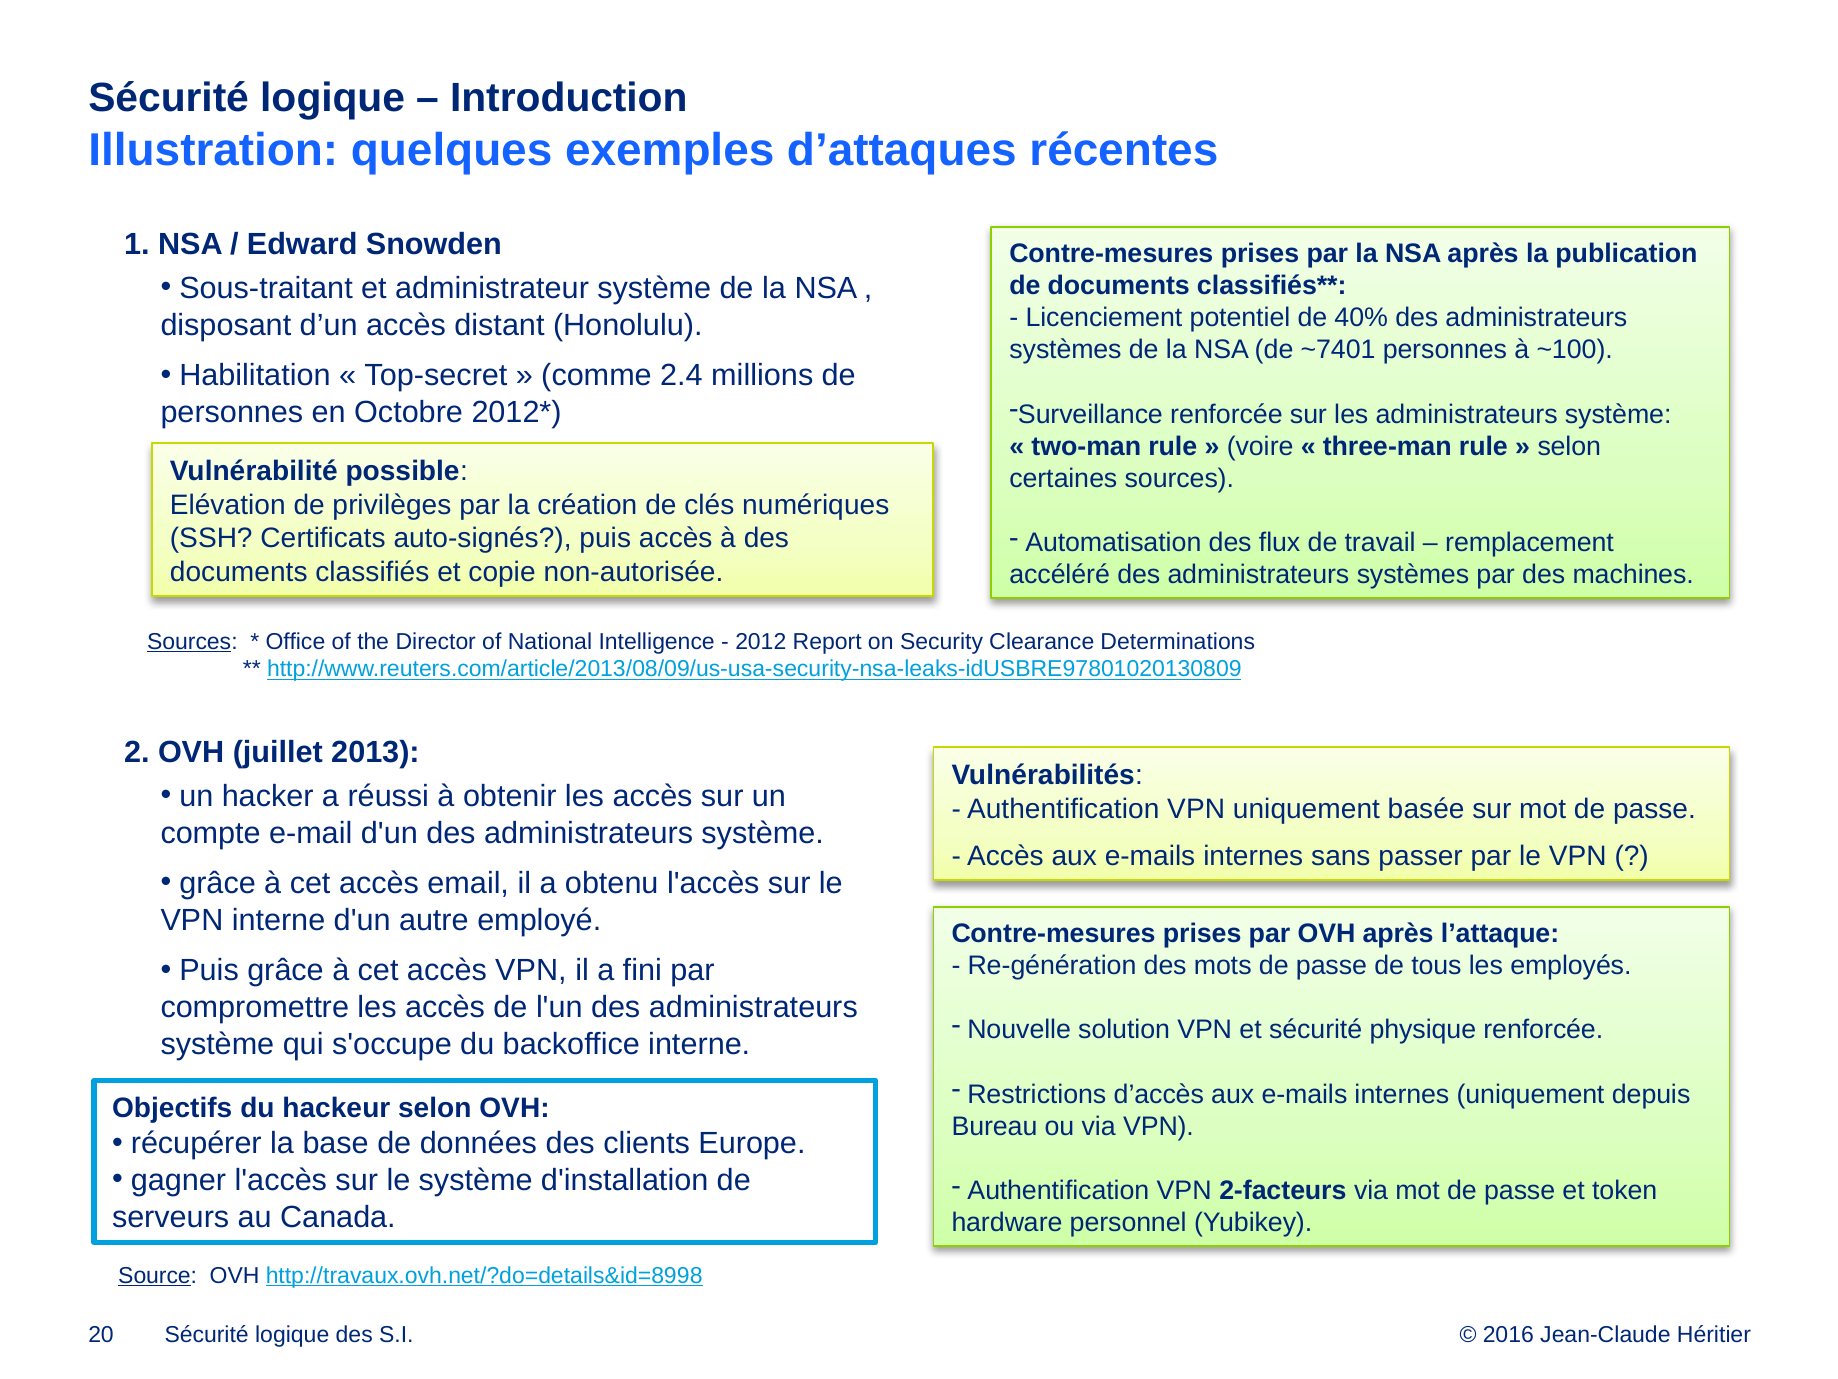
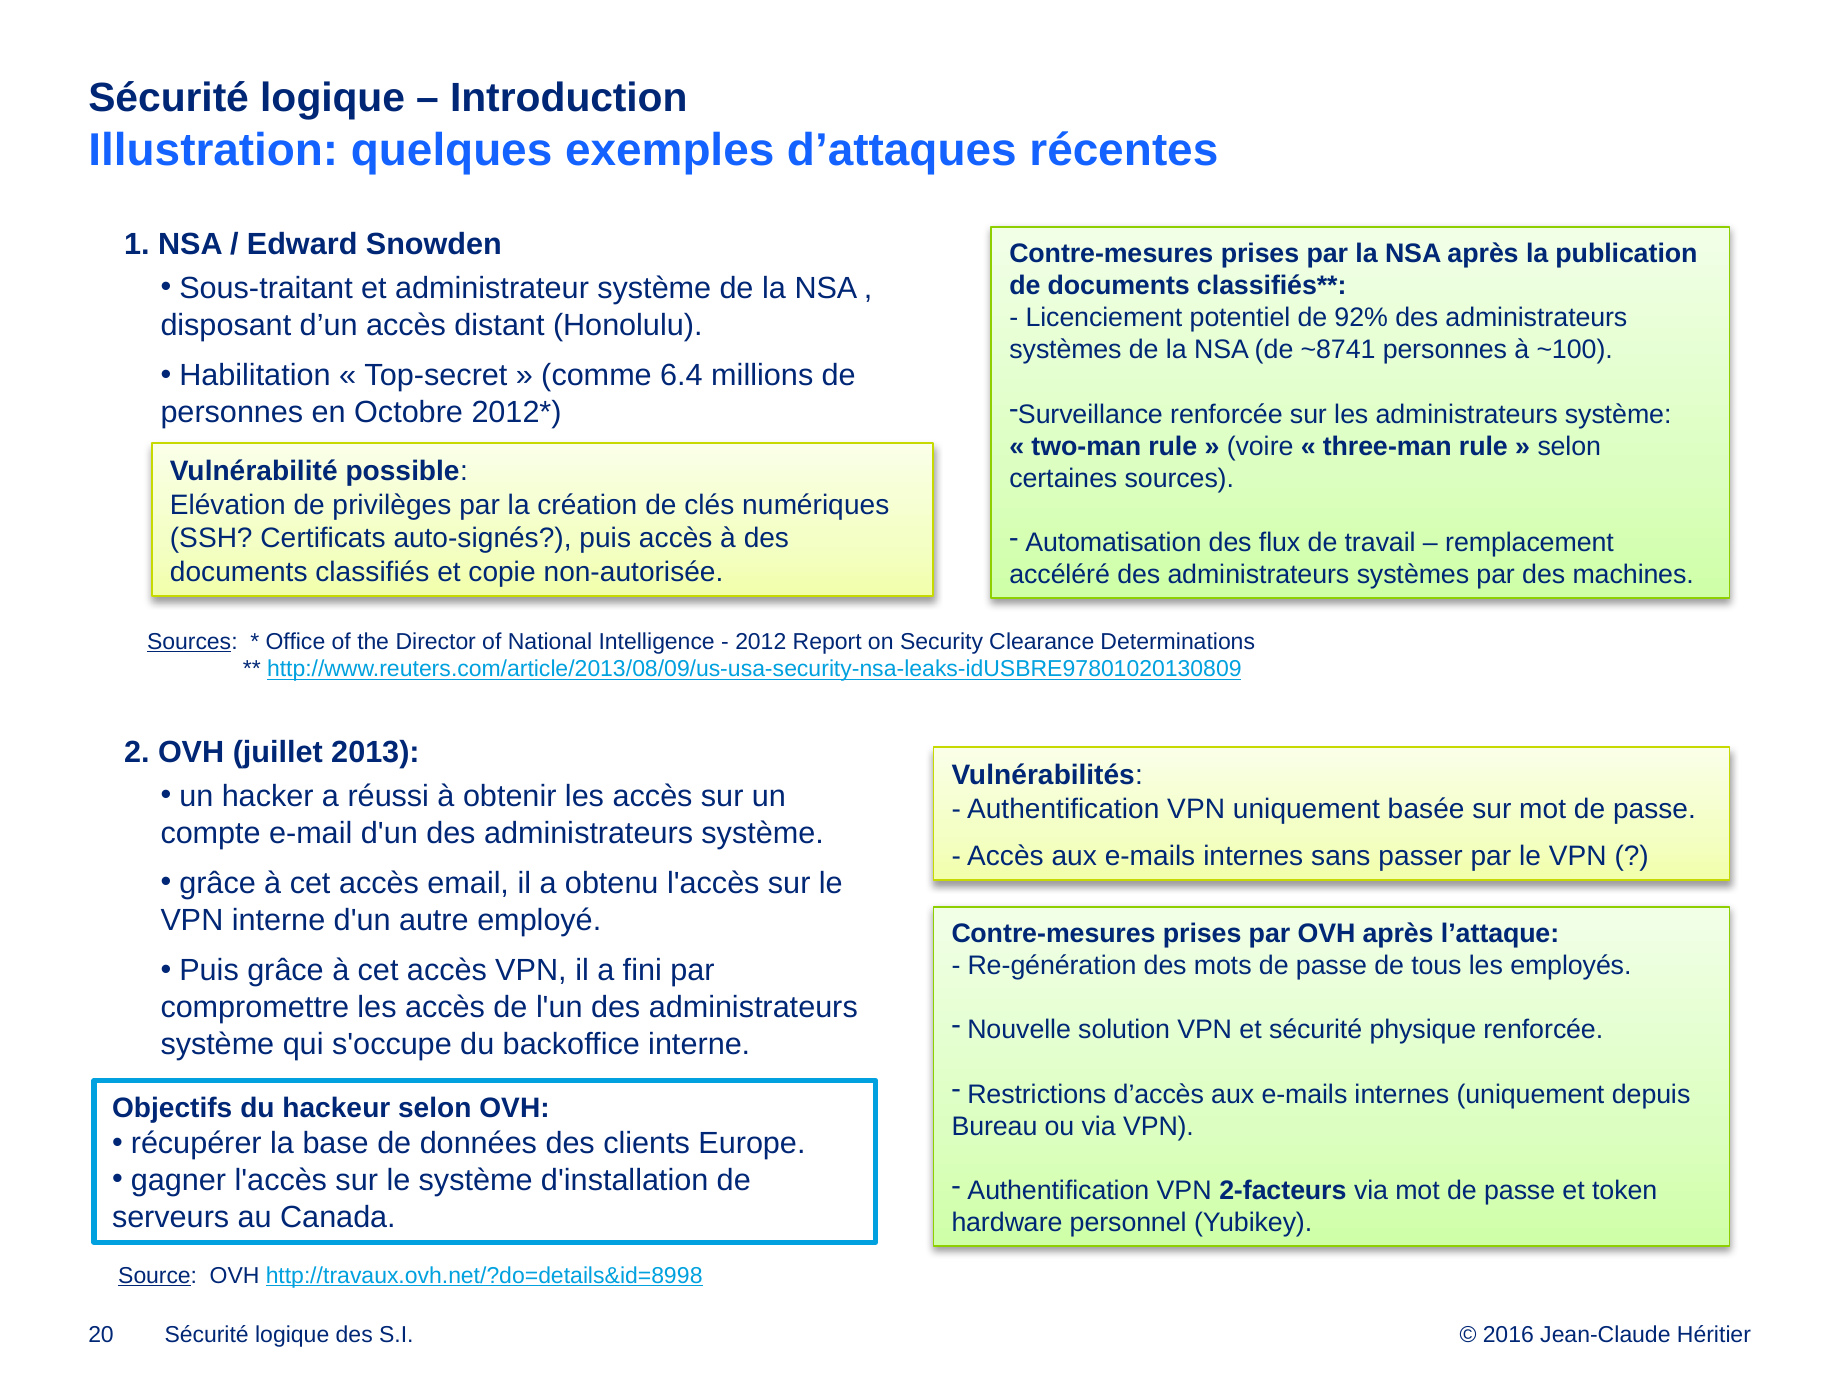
40%: 40% -> 92%
~7401: ~7401 -> ~8741
2.4: 2.4 -> 6.4
